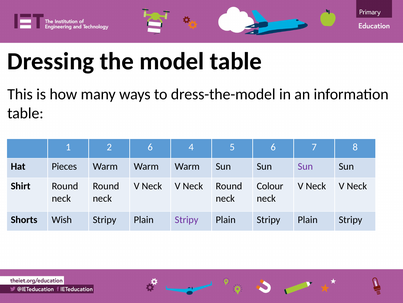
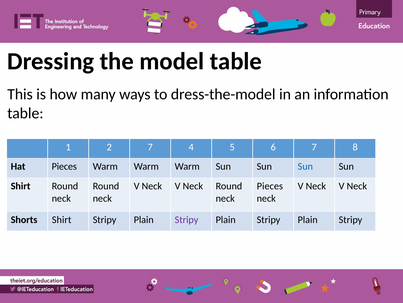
2 6: 6 -> 7
Sun at (305, 166) colour: purple -> blue
Colour at (270, 186): Colour -> Pieces
Shorts Wish: Wish -> Shirt
